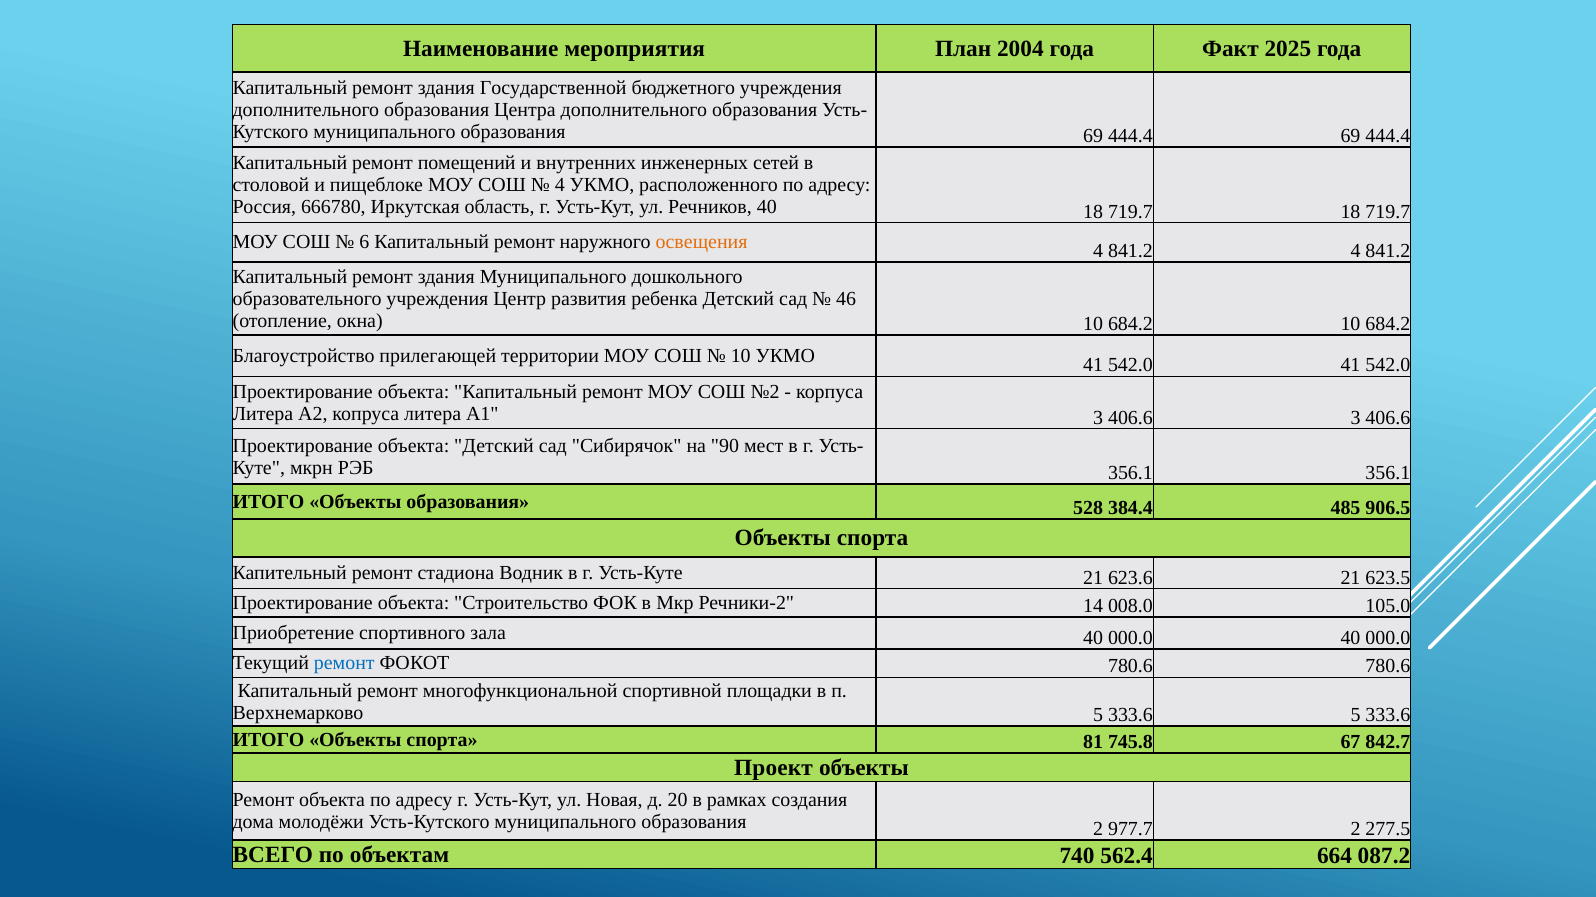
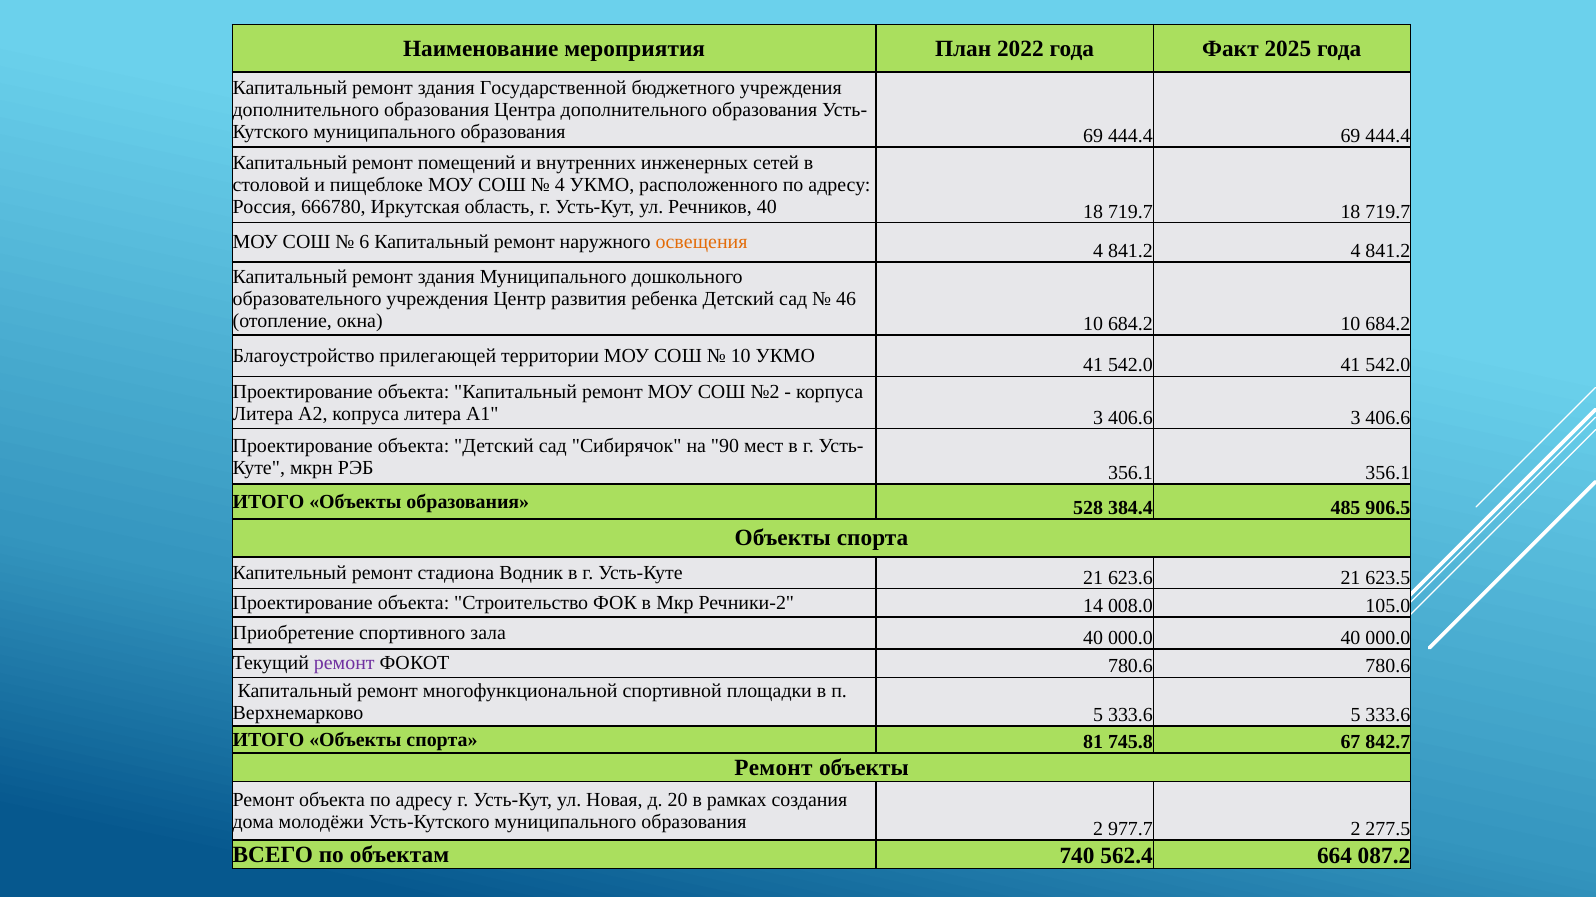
2004: 2004 -> 2022
ремонт at (344, 664) colour: blue -> purple
Проект at (774, 768): Проект -> Ремонт
